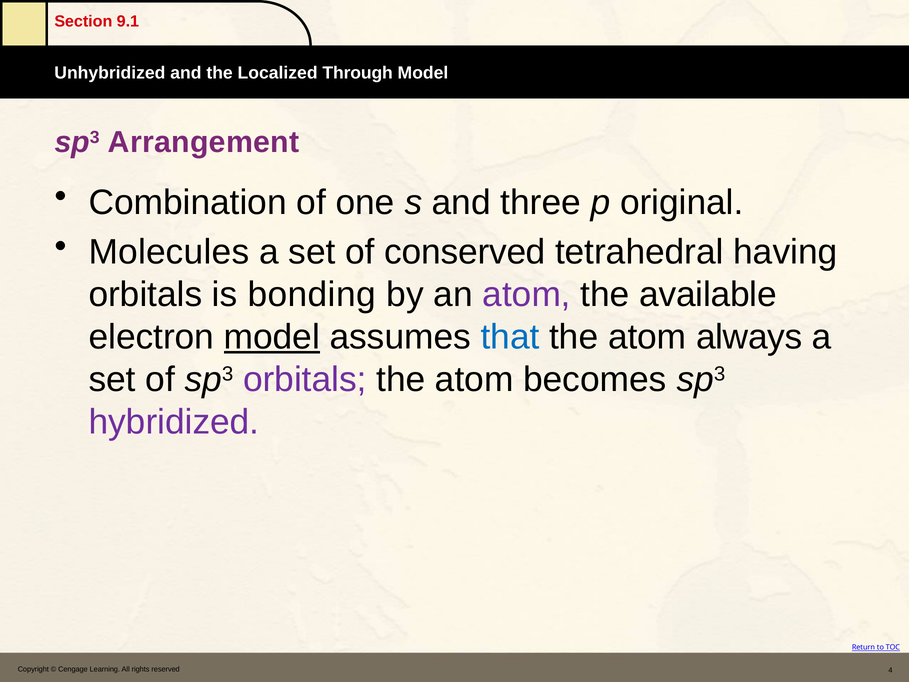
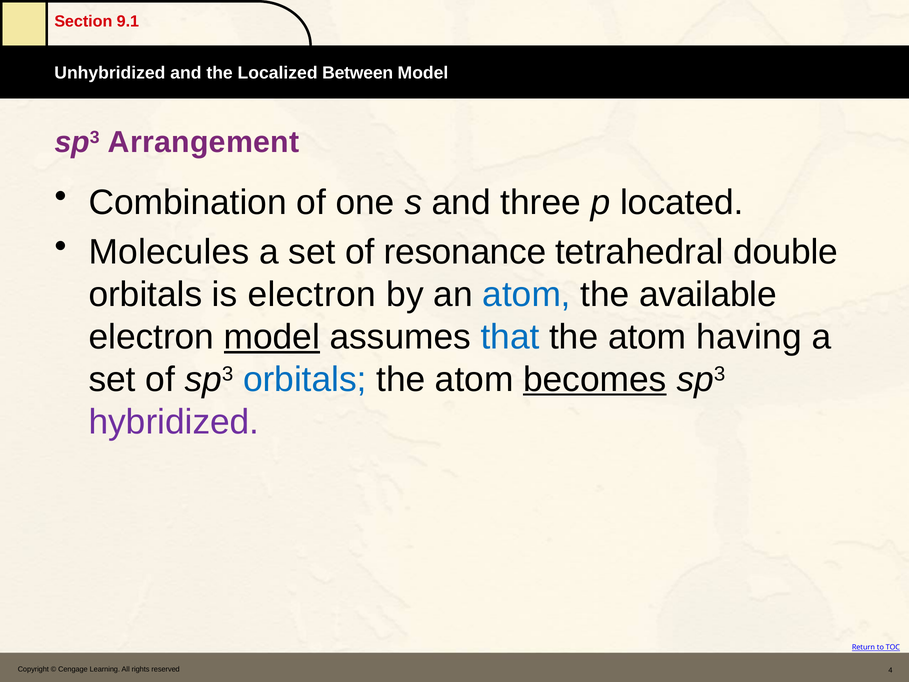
Through: Through -> Between
original: original -> located
conserved: conserved -> resonance
having: having -> double
is bonding: bonding -> electron
atom at (527, 294) colour: purple -> blue
always: always -> having
orbitals at (305, 379) colour: purple -> blue
becomes underline: none -> present
